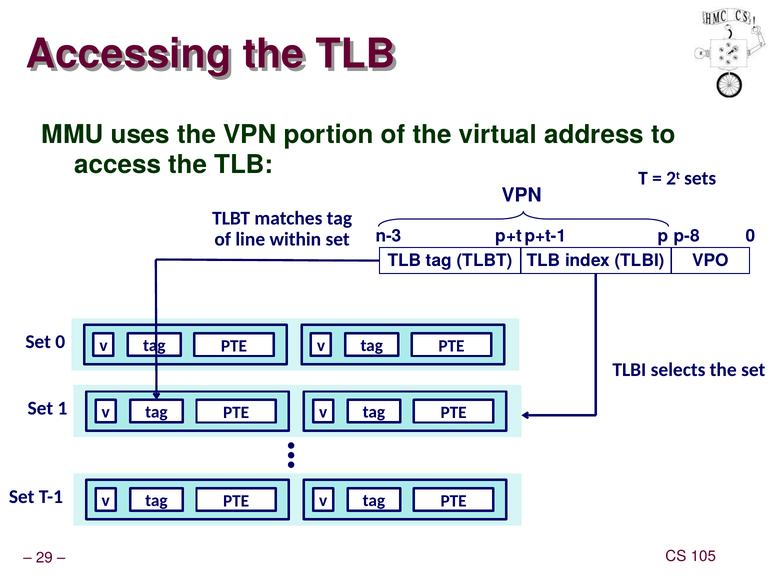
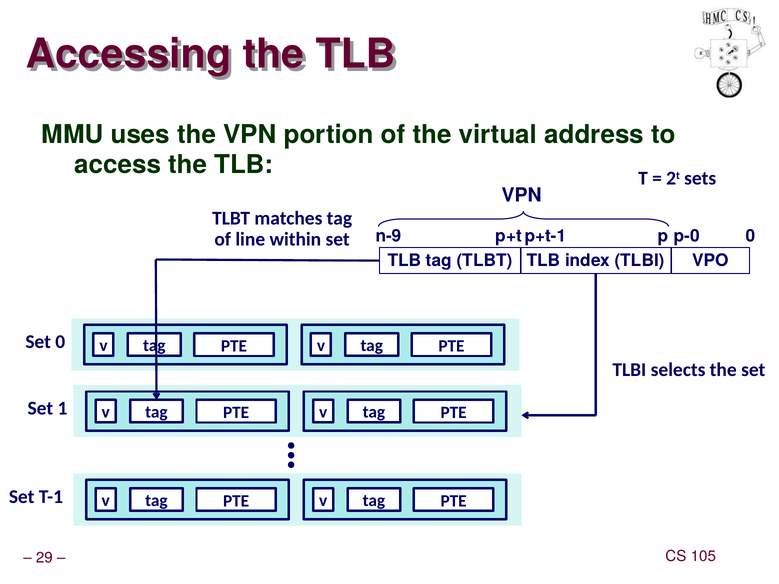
n-3: n-3 -> n-9
p-8: p-8 -> p-0
